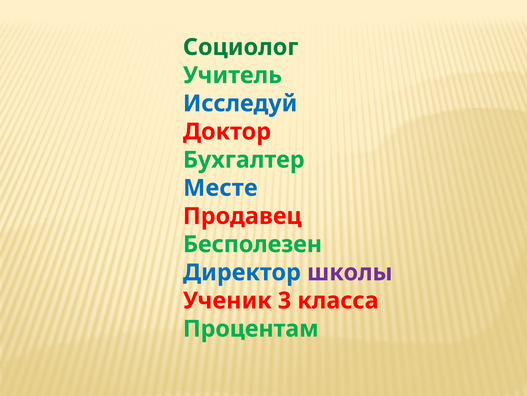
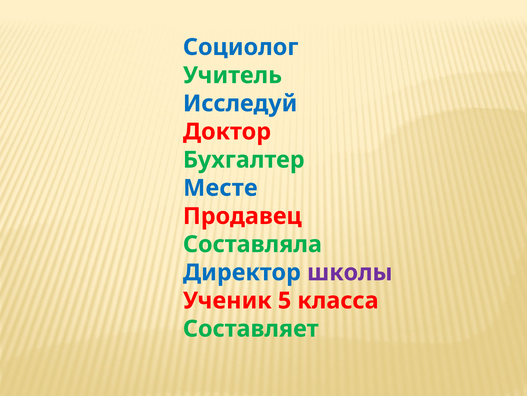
Социолог colour: green -> blue
Бесполезен: Бесполезен -> Составляла
3: 3 -> 5
Процентам: Процентам -> Составляет
